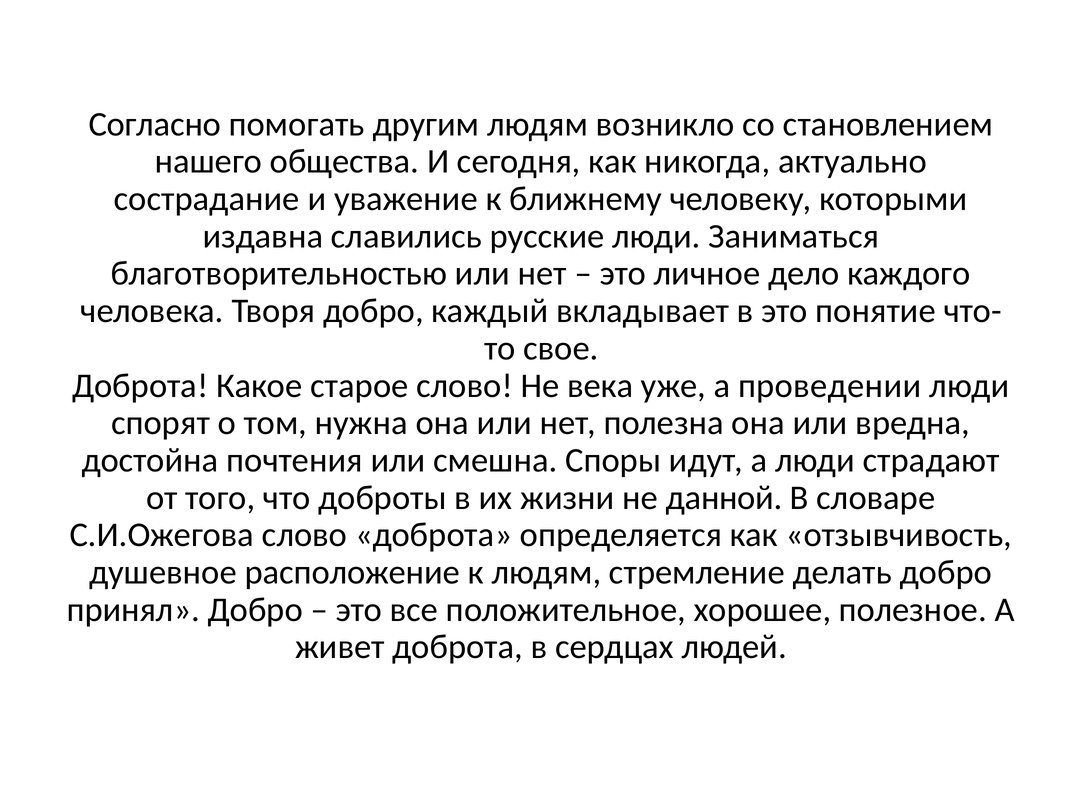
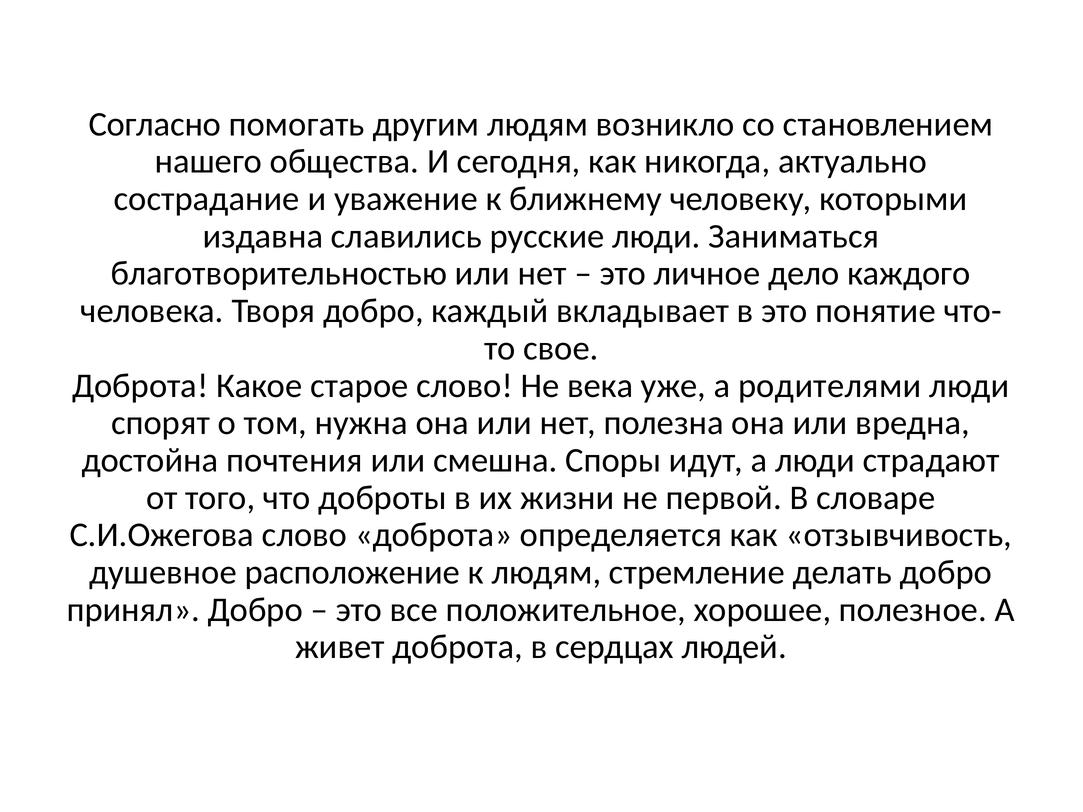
проведении: проведении -> родителями
данной: данной -> первой
